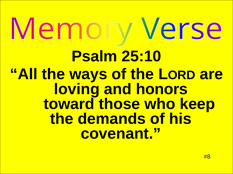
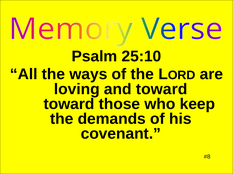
and honors: honors -> toward
